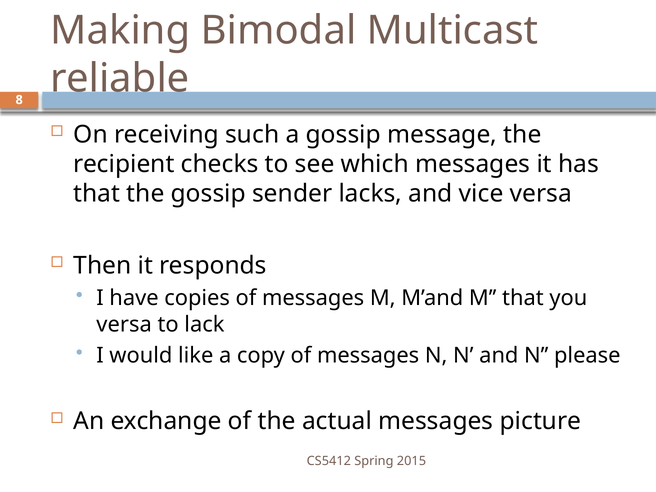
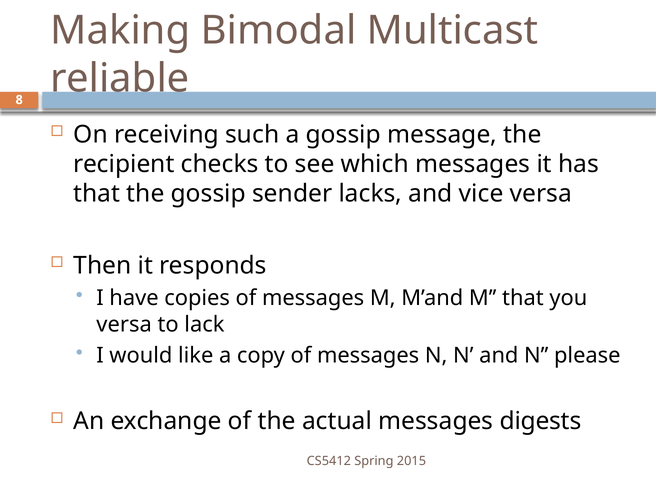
picture: picture -> digests
